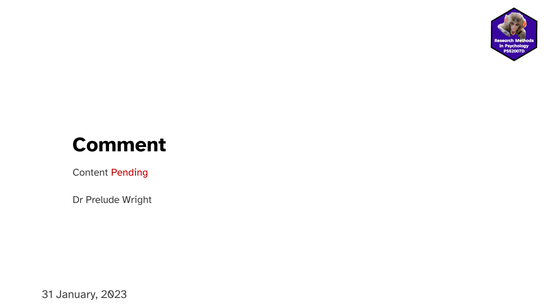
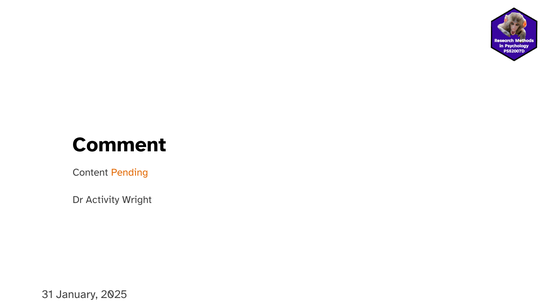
Pending colour: red -> orange
Prelude: Prelude -> Activity
2023: 2023 -> 2025
